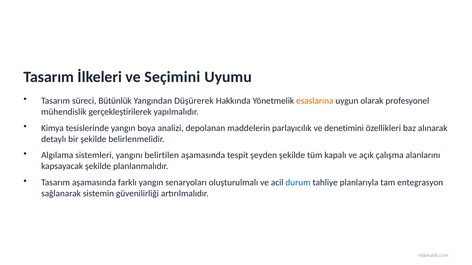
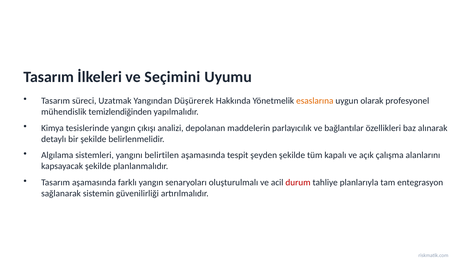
Bütünlük: Bütünlük -> Uzatmak
gerçekleştirilerek: gerçekleştirilerek -> temizlendiğinden
boya: boya -> çıkışı
denetimini: denetimini -> bağlantılar
durum colour: blue -> red
